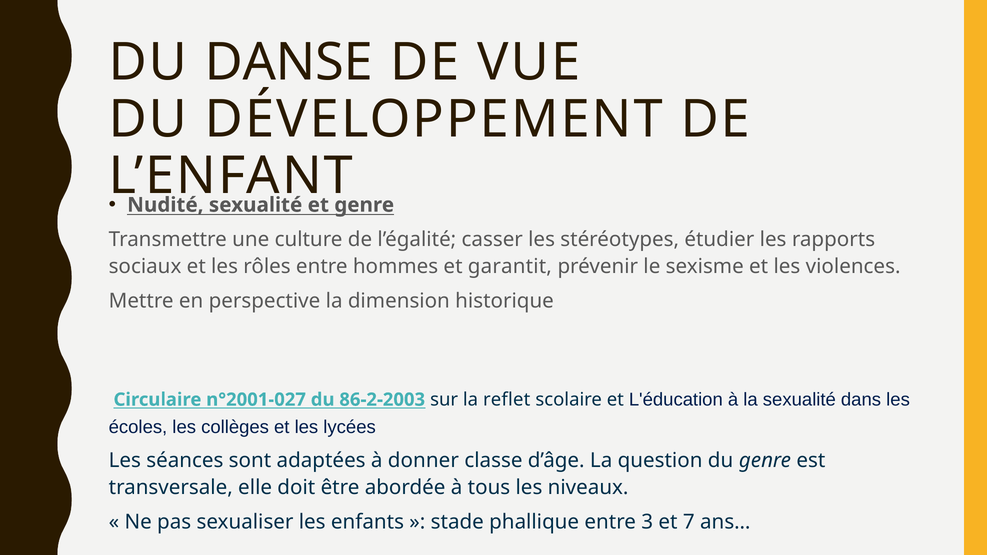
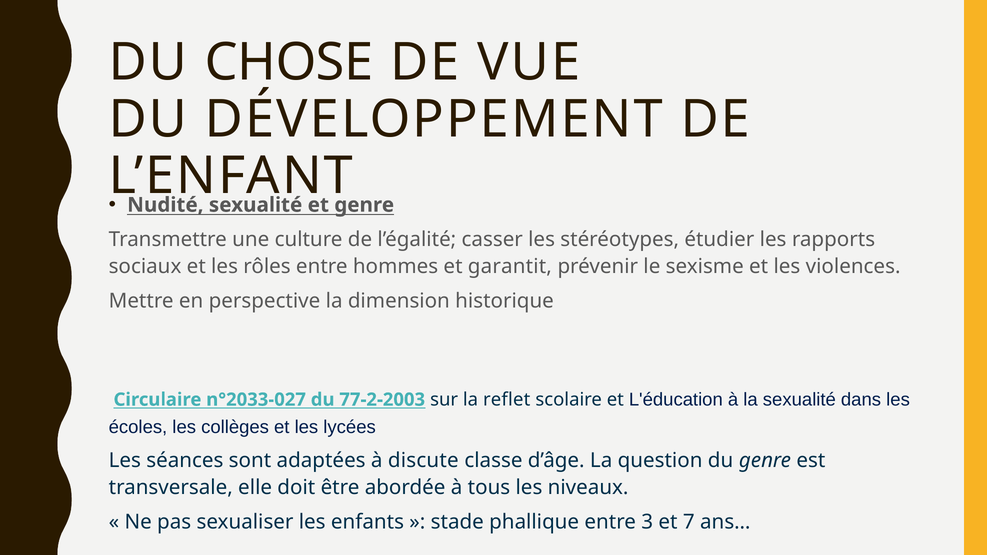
DANSE: DANSE -> CHOSE
n°2001-027: n°2001-027 -> n°2033-027
86-2-2003: 86-2-2003 -> 77-2-2003
donner: donner -> discute
